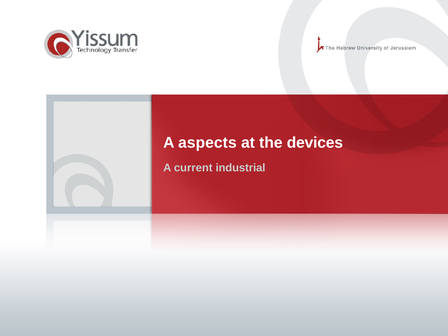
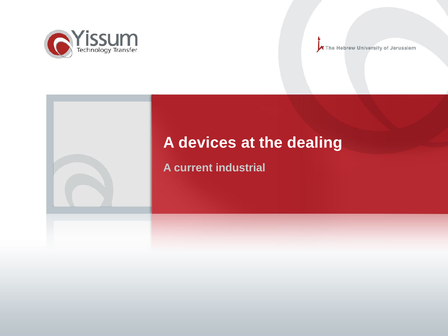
aspects: aspects -> devices
devices: devices -> dealing
